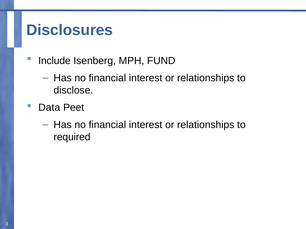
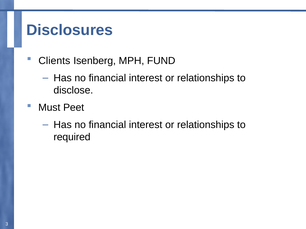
Include: Include -> Clients
Data: Data -> Must
